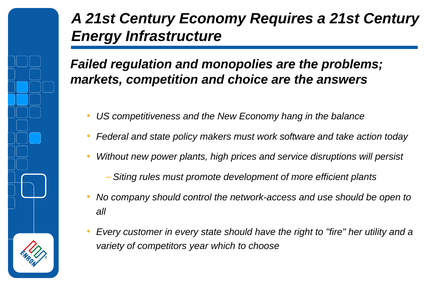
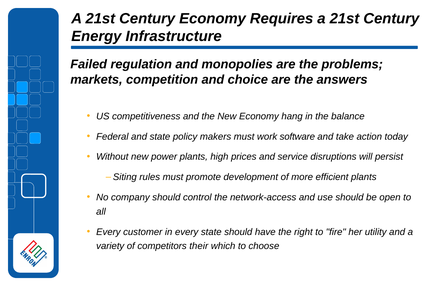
year: year -> their
